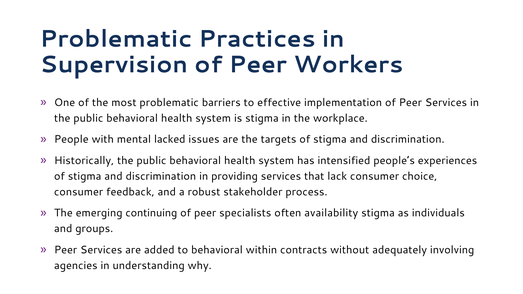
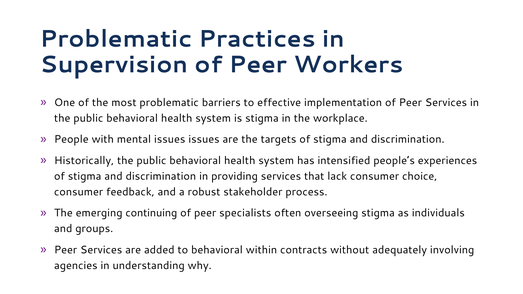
mental lacked: lacked -> issues
availability: availability -> overseeing
